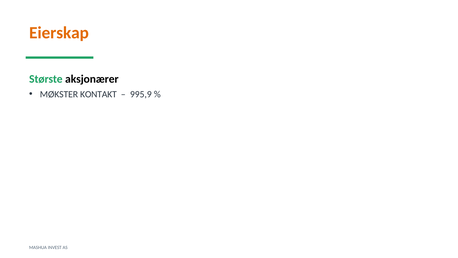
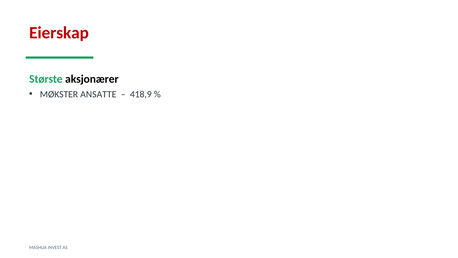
Eierskap colour: orange -> red
KONTAKT: KONTAKT -> ANSATTE
995,9: 995,9 -> 418,9
